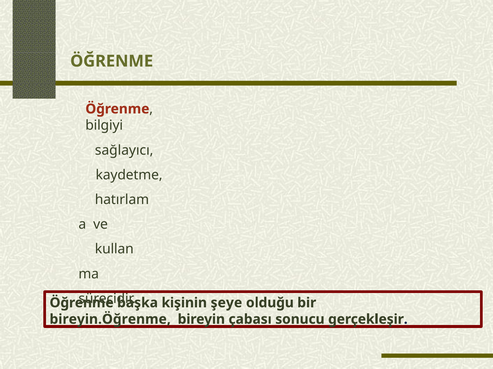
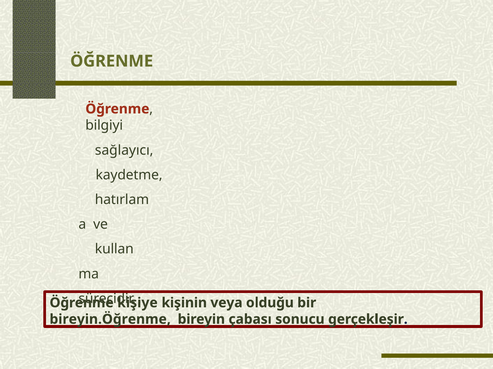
başka: başka -> kişiye
şeye: şeye -> veya
